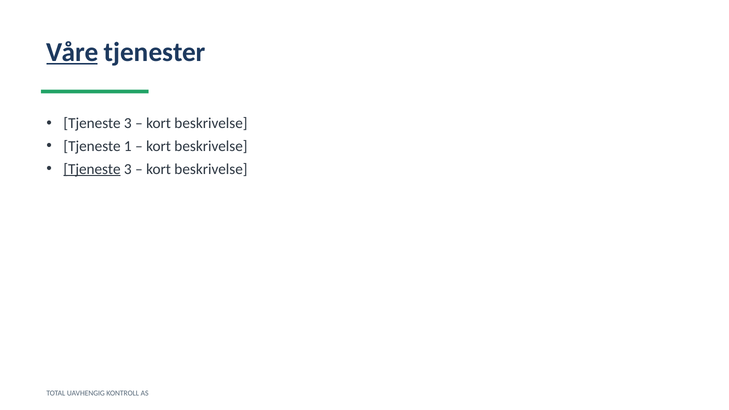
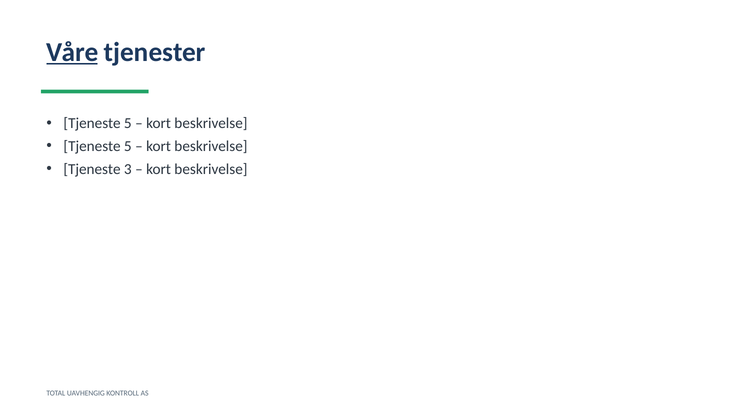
3 at (128, 123): 3 -> 5
1 at (128, 146): 1 -> 5
Tjeneste at (92, 169) underline: present -> none
